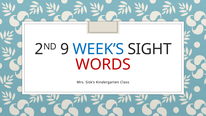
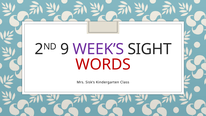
WEEK’S colour: blue -> purple
